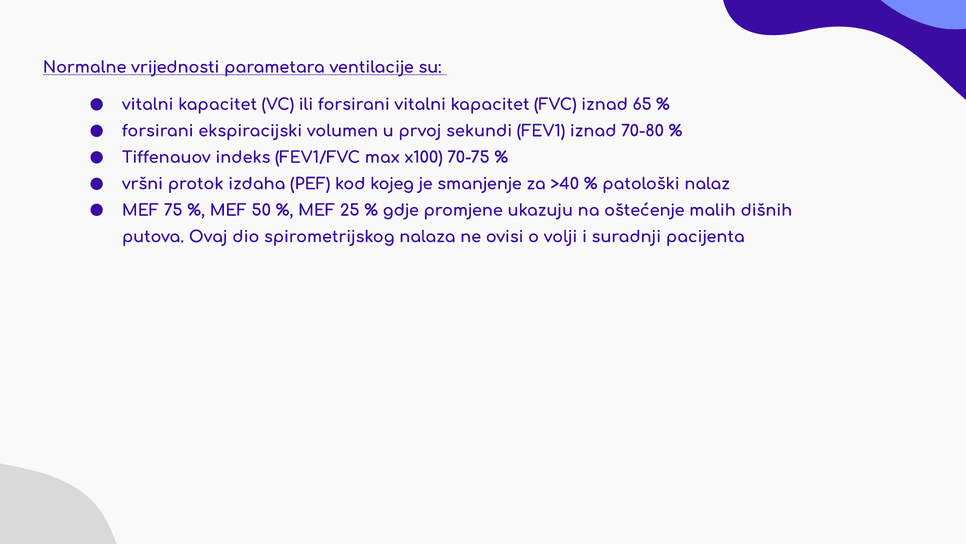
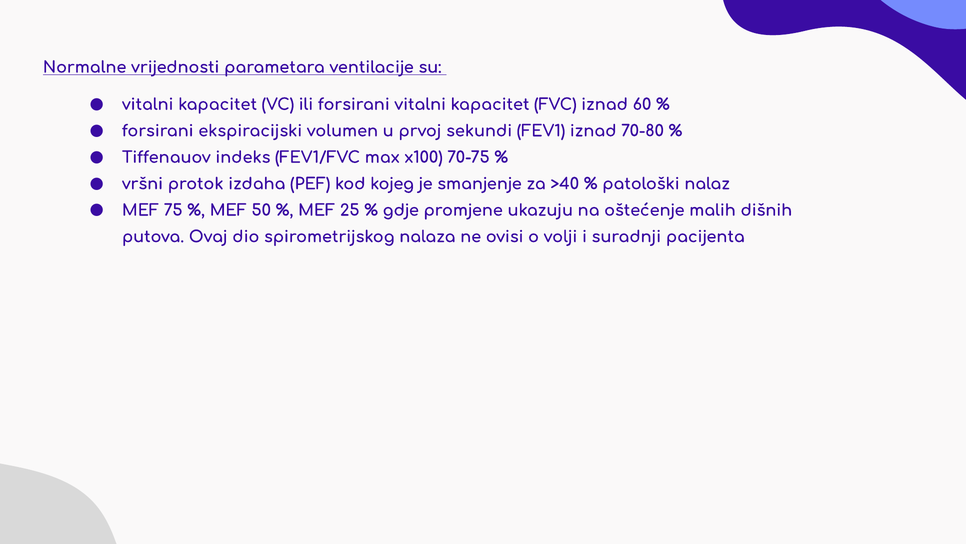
65: 65 -> 60
